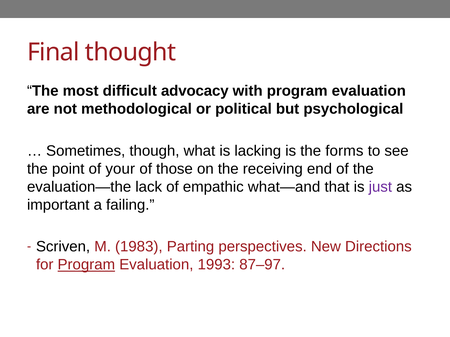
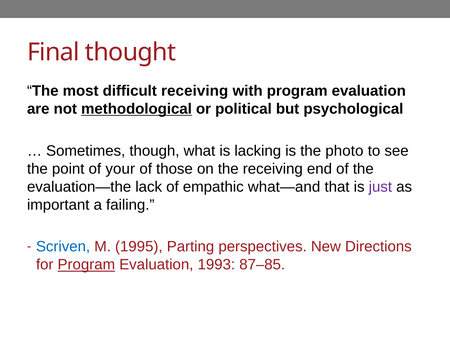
difficult advocacy: advocacy -> receiving
methodological underline: none -> present
forms: forms -> photo
Scriven colour: black -> blue
1983: 1983 -> 1995
87–97: 87–97 -> 87–85
